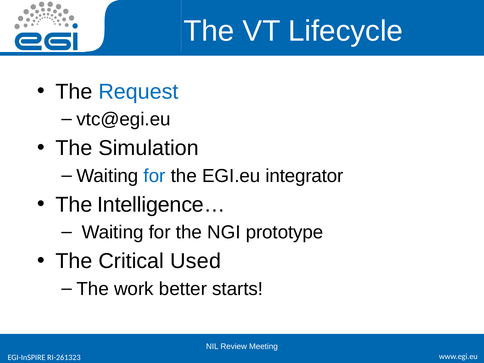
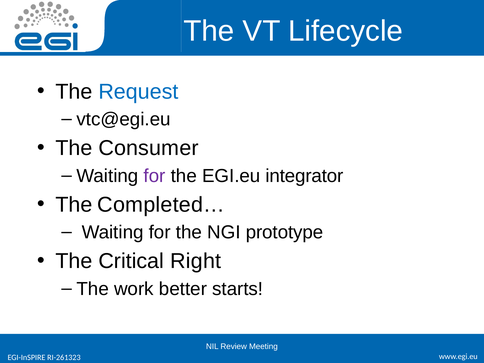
Simulation: Simulation -> Consumer
for at (155, 176) colour: blue -> purple
Intelligence…: Intelligence… -> Completed…
Used: Used -> Right
